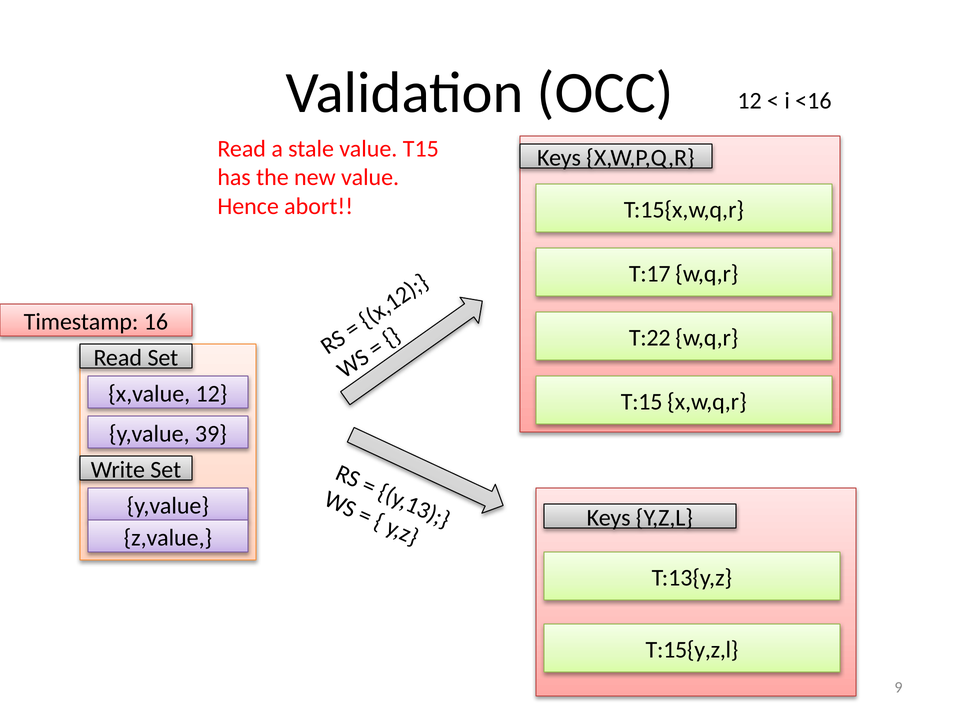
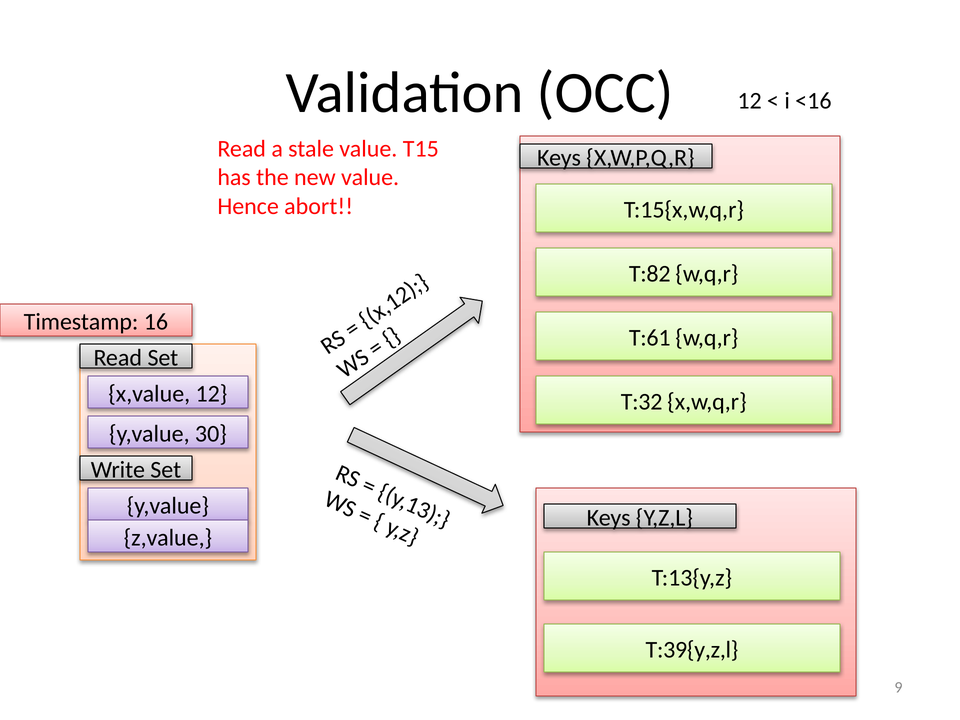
T:17: T:17 -> T:82
T:22: T:22 -> T:61
T:15: T:15 -> T:32
39: 39 -> 30
T:15{y,z,l: T:15{y,z,l -> T:39{y,z,l
